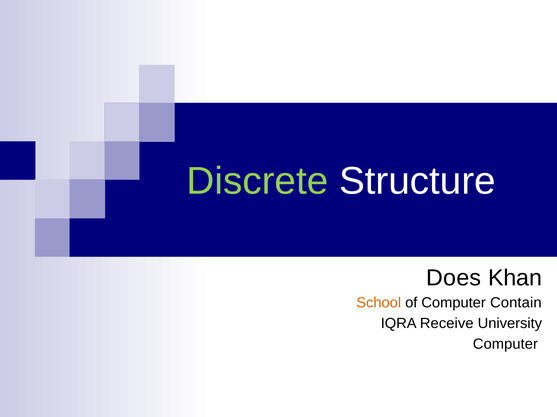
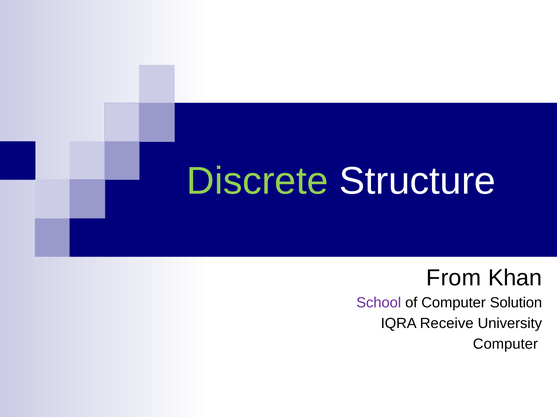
Does: Does -> From
School colour: orange -> purple
Contain: Contain -> Solution
